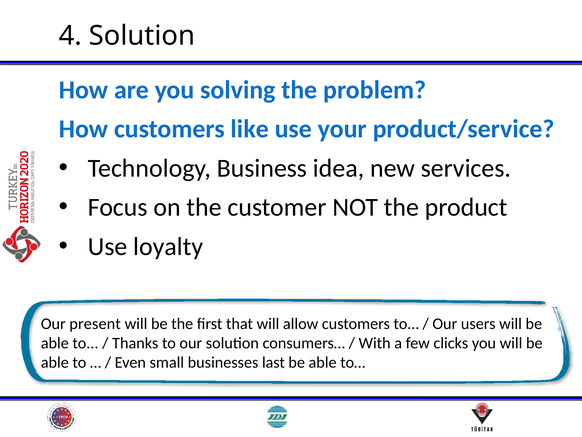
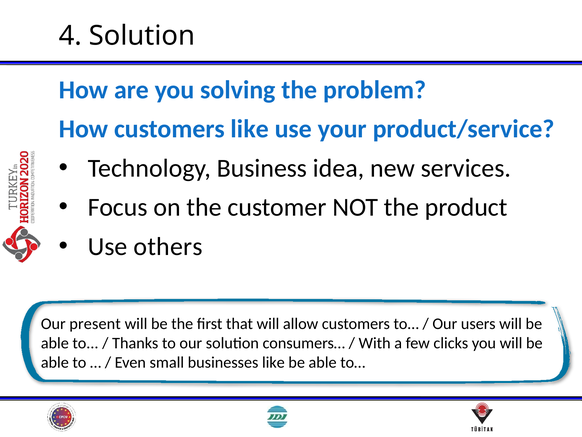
loyalty: loyalty -> others
businesses last: last -> like
